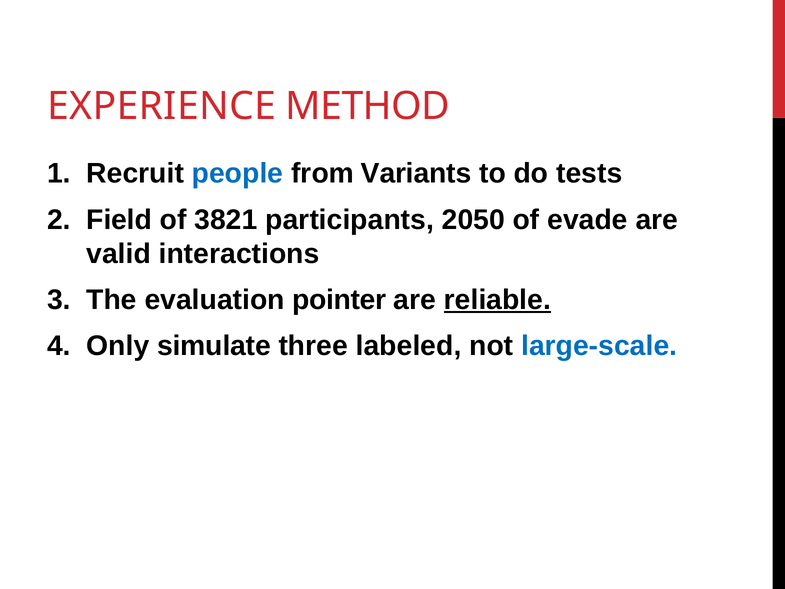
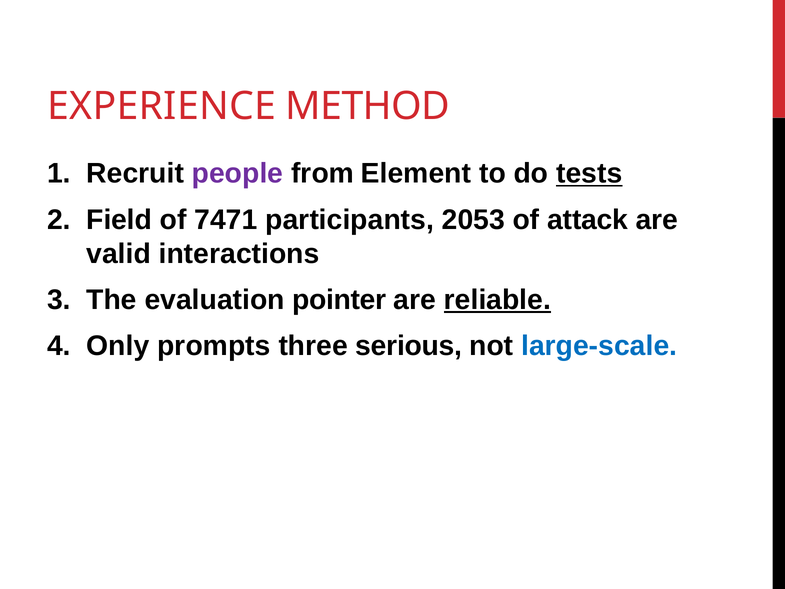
people colour: blue -> purple
Variants: Variants -> Element
tests underline: none -> present
3821: 3821 -> 7471
2050: 2050 -> 2053
evade: evade -> attack
simulate: simulate -> prompts
labeled: labeled -> serious
